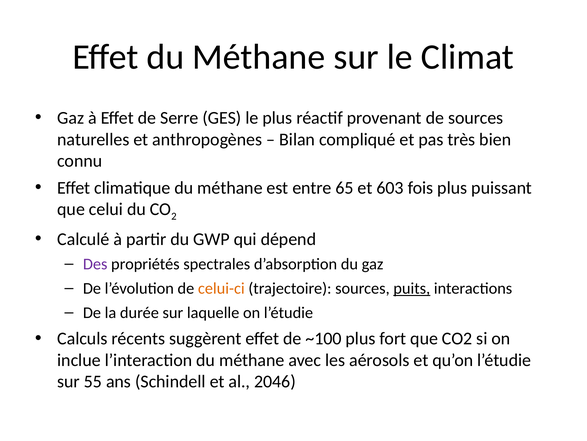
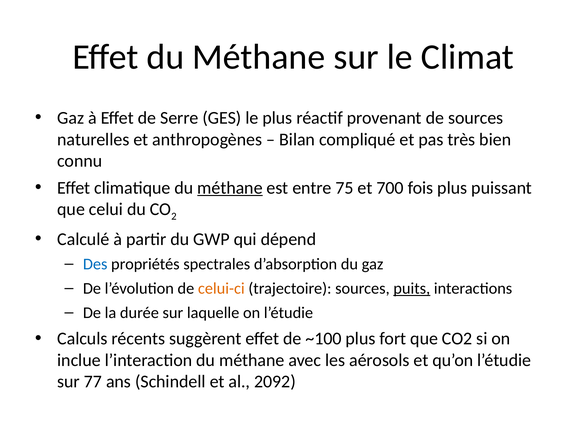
méthane at (230, 187) underline: none -> present
65: 65 -> 75
603: 603 -> 700
Des colour: purple -> blue
55: 55 -> 77
2046: 2046 -> 2092
